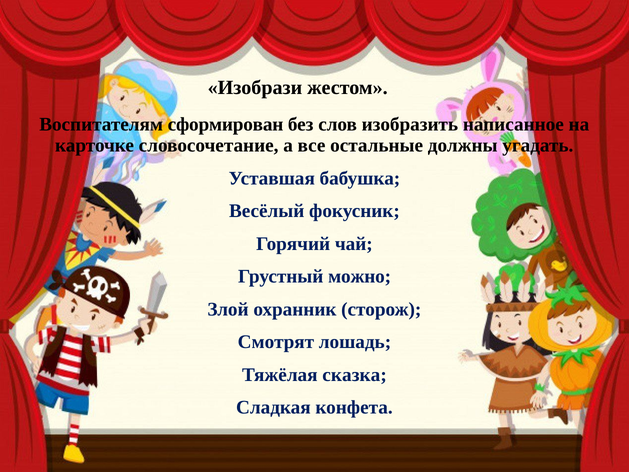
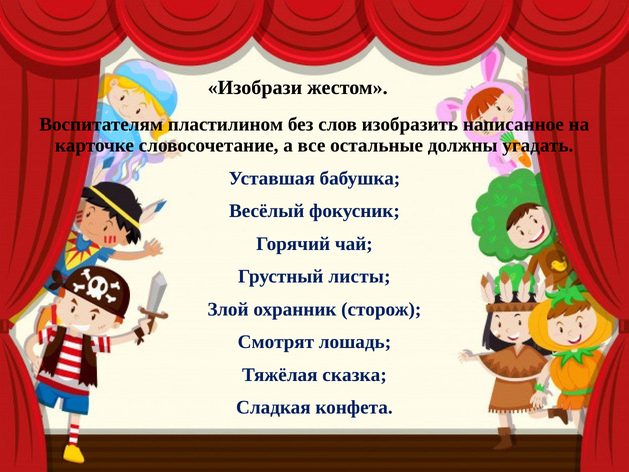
сформирован: сформирован -> пластилином
можно: можно -> листы
